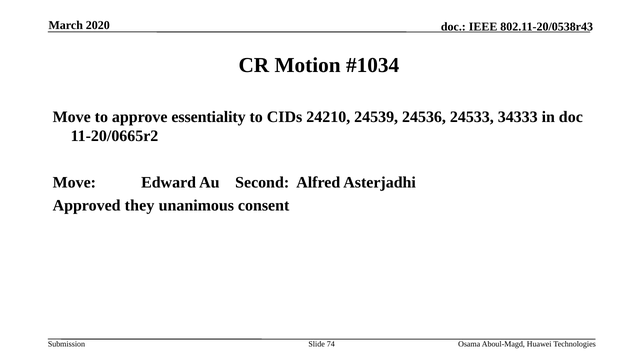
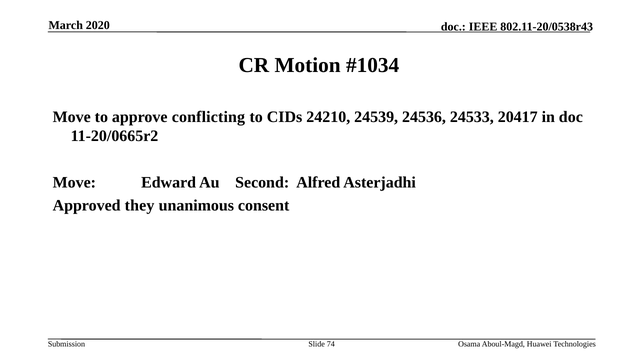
essentiality: essentiality -> conflicting
34333: 34333 -> 20417
